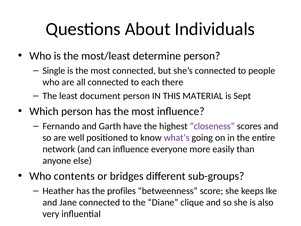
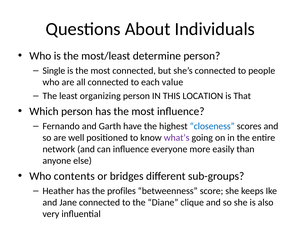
there: there -> value
document: document -> organizing
MATERIAL: MATERIAL -> LOCATION
Sept: Sept -> That
closeness colour: purple -> blue
